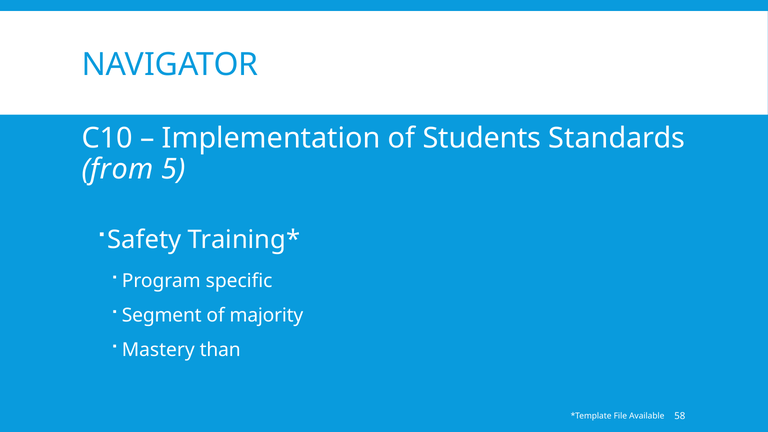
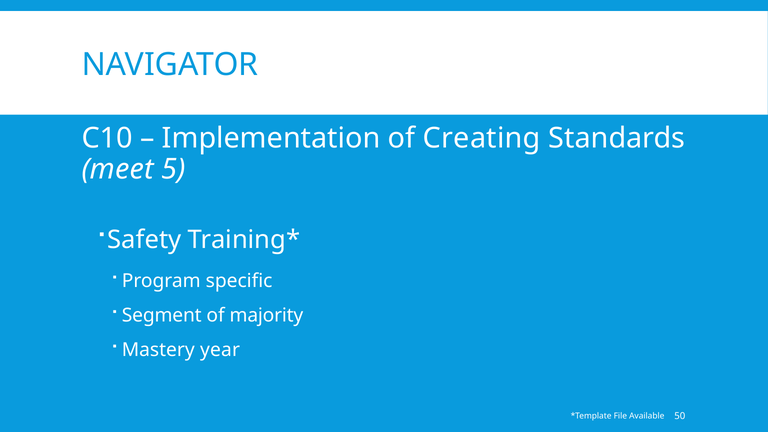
Students: Students -> Creating
from: from -> meet
than: than -> year
58: 58 -> 50
